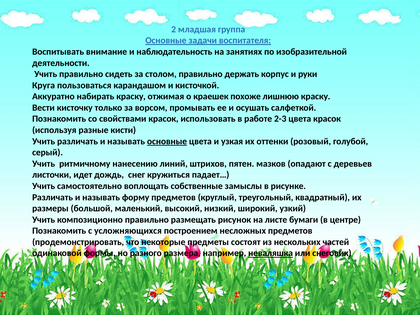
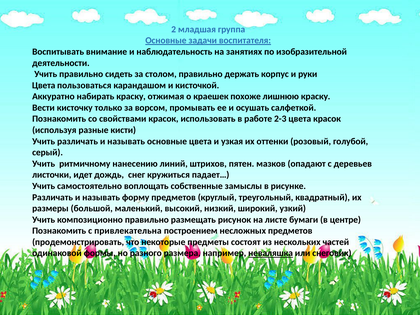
Круга at (44, 85): Круга -> Цвета
основные at (167, 141) underline: present -> none
усложняющихся: усложняющихся -> привлекательна
